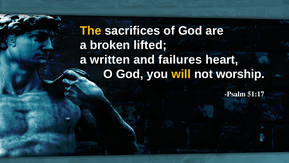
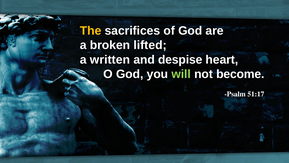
failures: failures -> despise
will colour: yellow -> light green
worship: worship -> become
